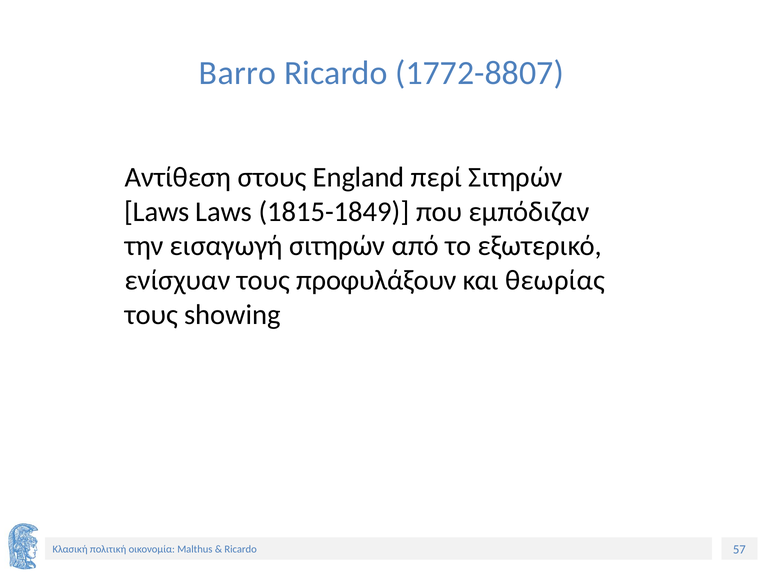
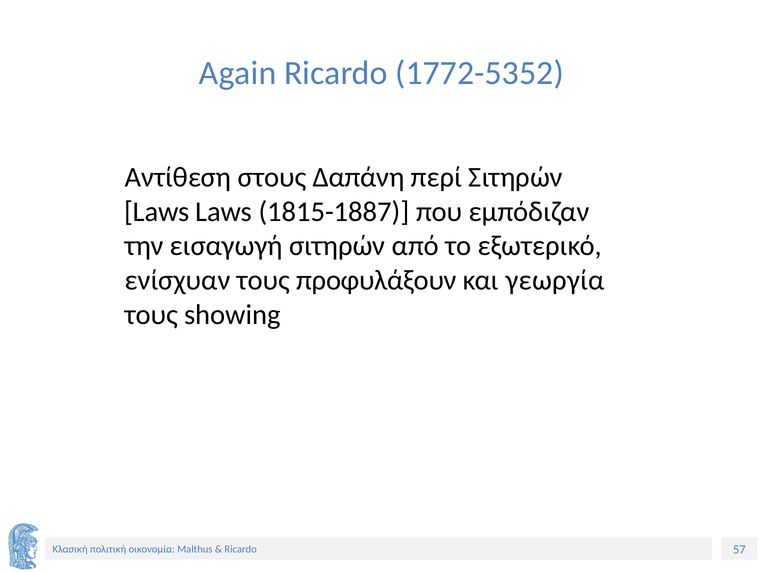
Barro: Barro -> Again
1772-8807: 1772-8807 -> 1772-5352
England: England -> Δαπάνη
1815-1849: 1815-1849 -> 1815-1887
θεωρίας: θεωρίας -> γεωργία
